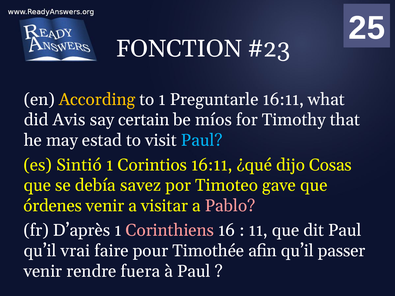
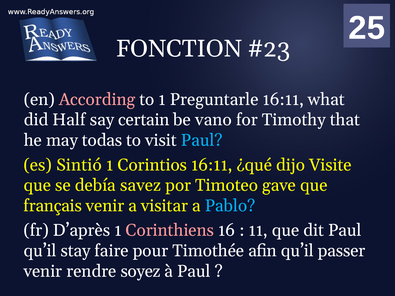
According colour: yellow -> pink
Avis: Avis -> Half
míos: míos -> vano
estad: estad -> todas
Cosas: Cosas -> Visite
órdenes: órdenes -> français
Pablo colour: pink -> light blue
vrai: vrai -> stay
fuera: fuera -> soyez
